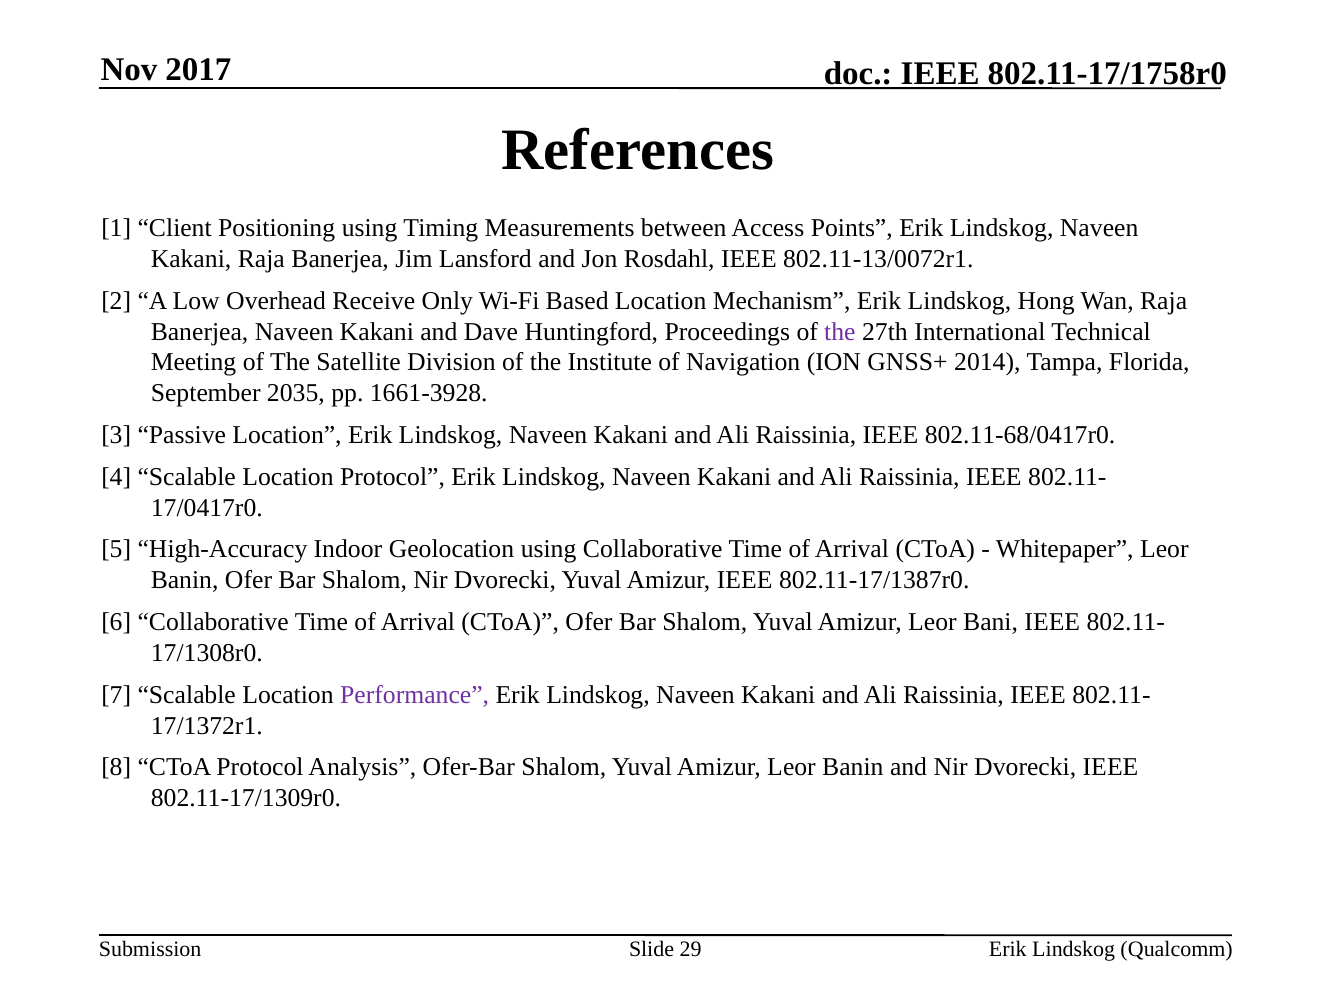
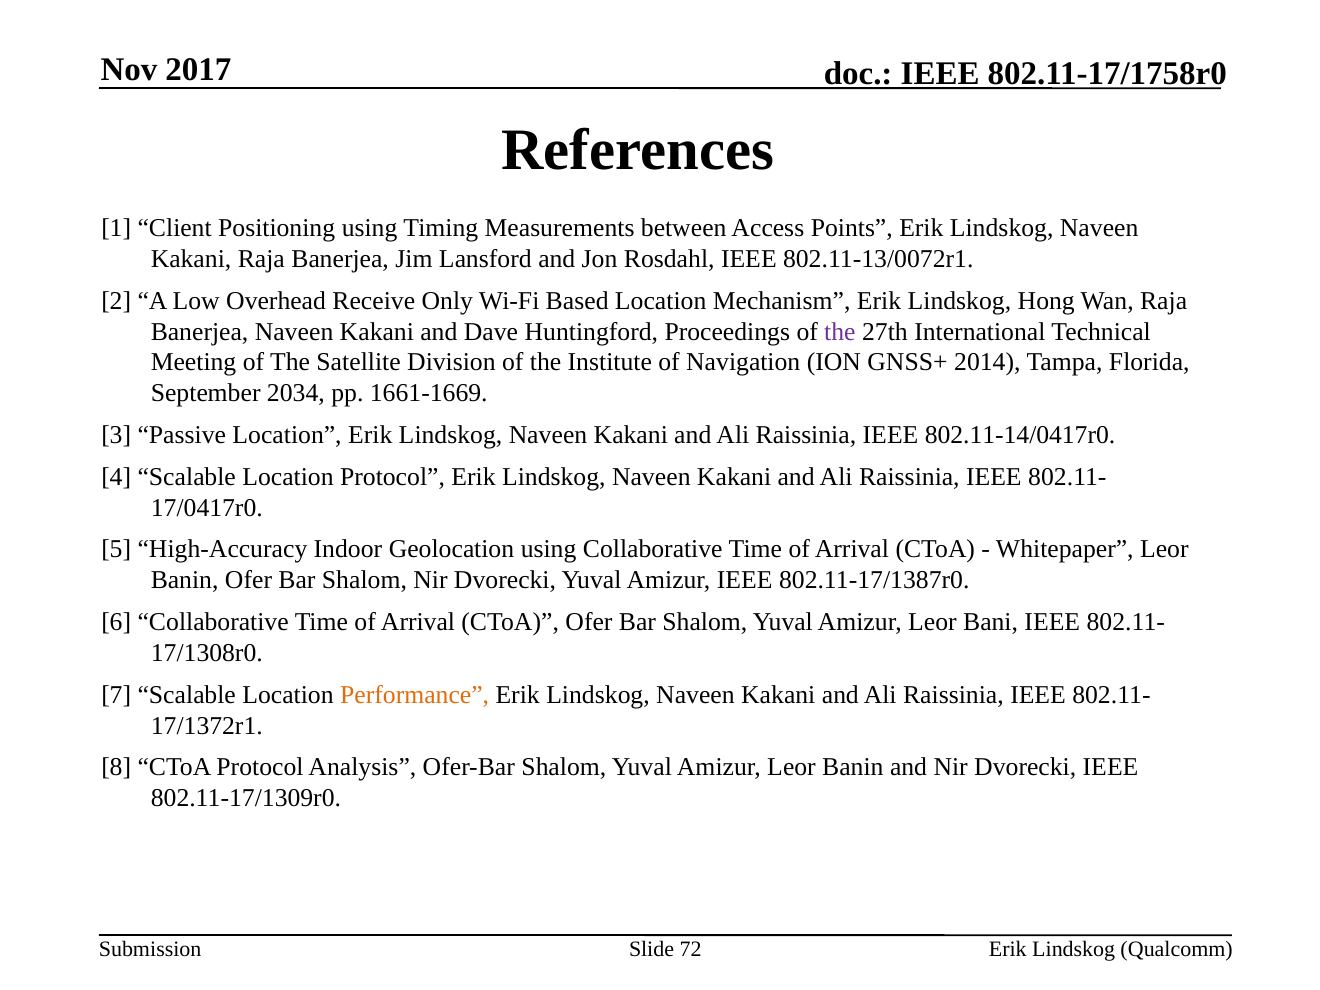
2035: 2035 -> 2034
1661-3928: 1661-3928 -> 1661-1669
802.11-68/0417r0: 802.11-68/0417r0 -> 802.11-14/0417r0
Performance colour: purple -> orange
29: 29 -> 72
